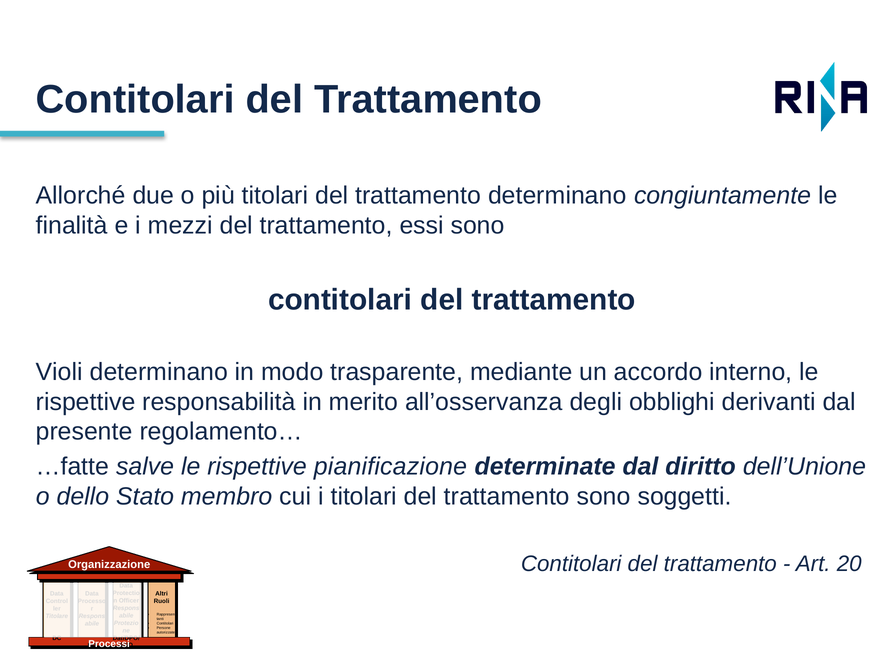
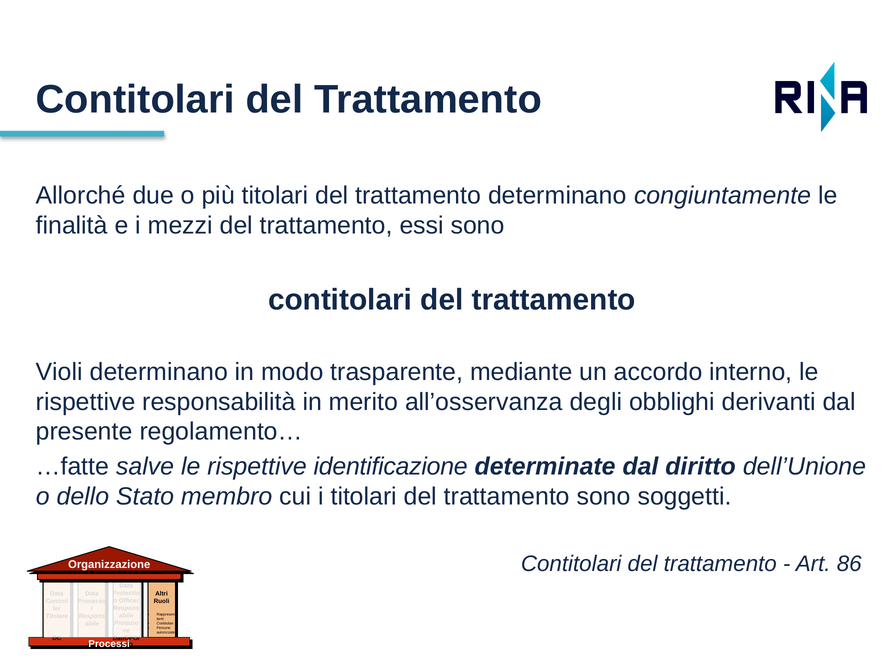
pianificazione: pianificazione -> identificazione
20: 20 -> 86
